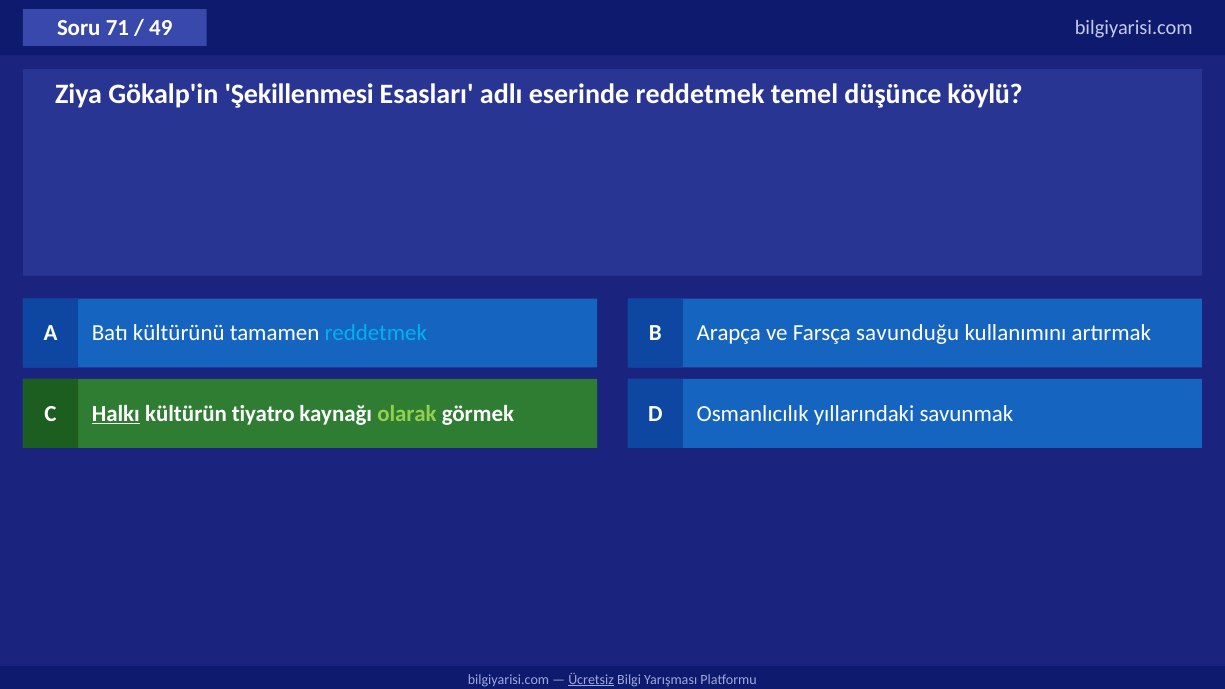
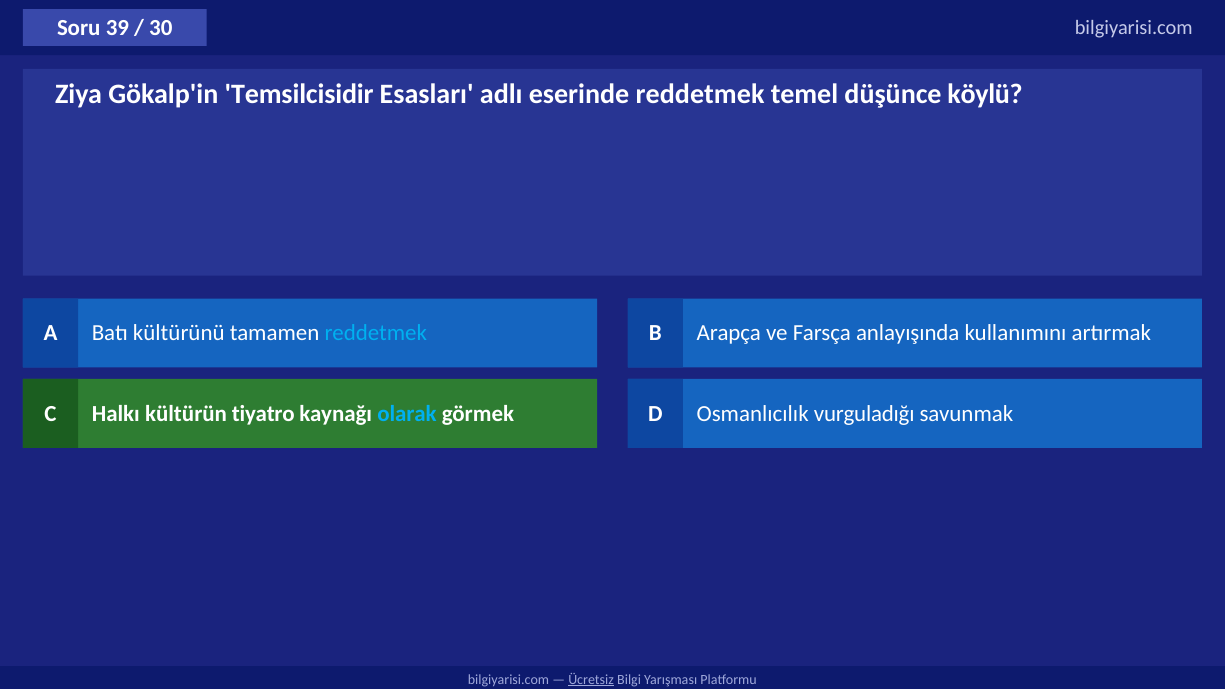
71: 71 -> 39
49: 49 -> 30
Şekillenmesi: Şekillenmesi -> Temsilcisidir
savunduğu: savunduğu -> anlayışında
Halkı underline: present -> none
olarak colour: light green -> light blue
yıllarındaki: yıllarındaki -> vurguladığı
